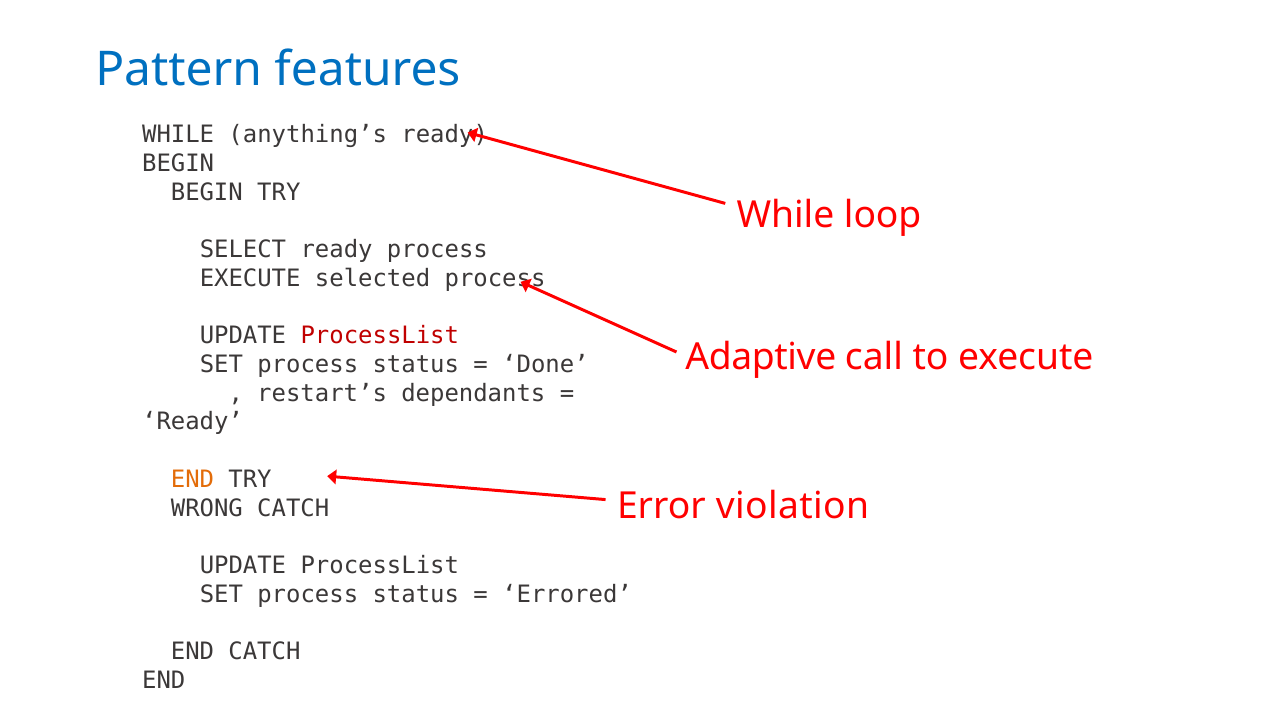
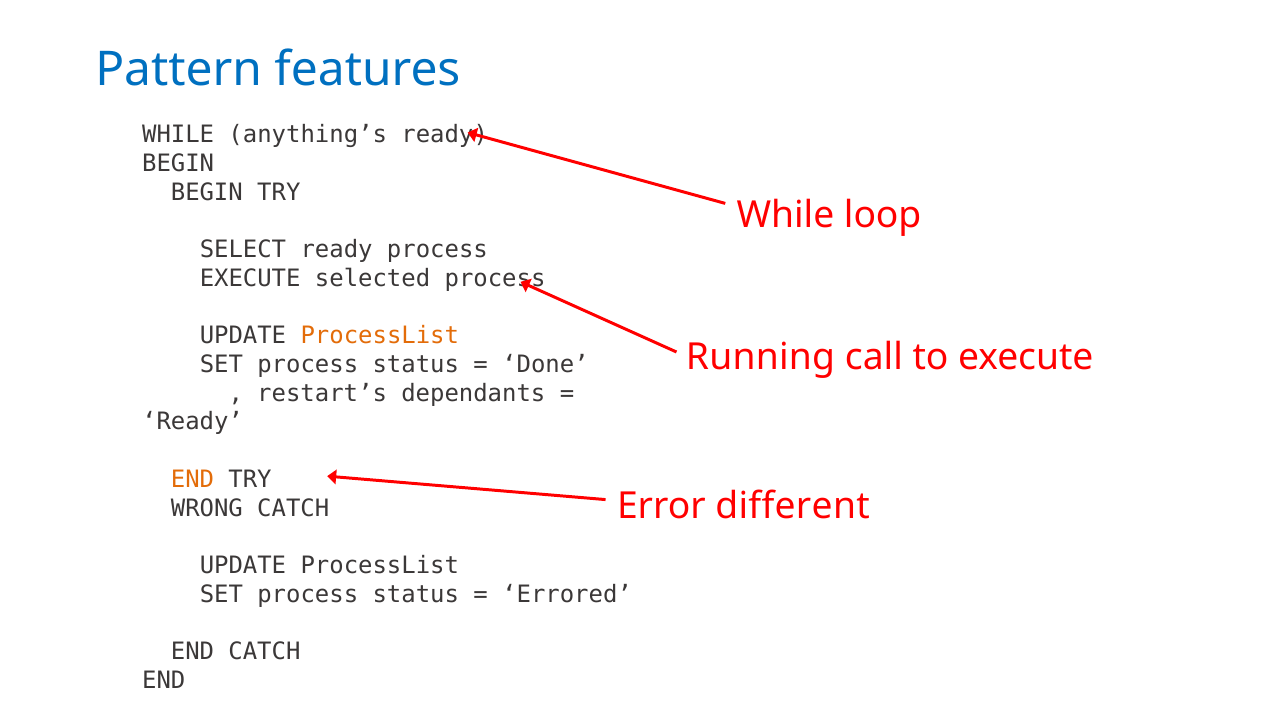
ProcessList at (380, 336) colour: red -> orange
Adaptive: Adaptive -> Running
violation: violation -> different
